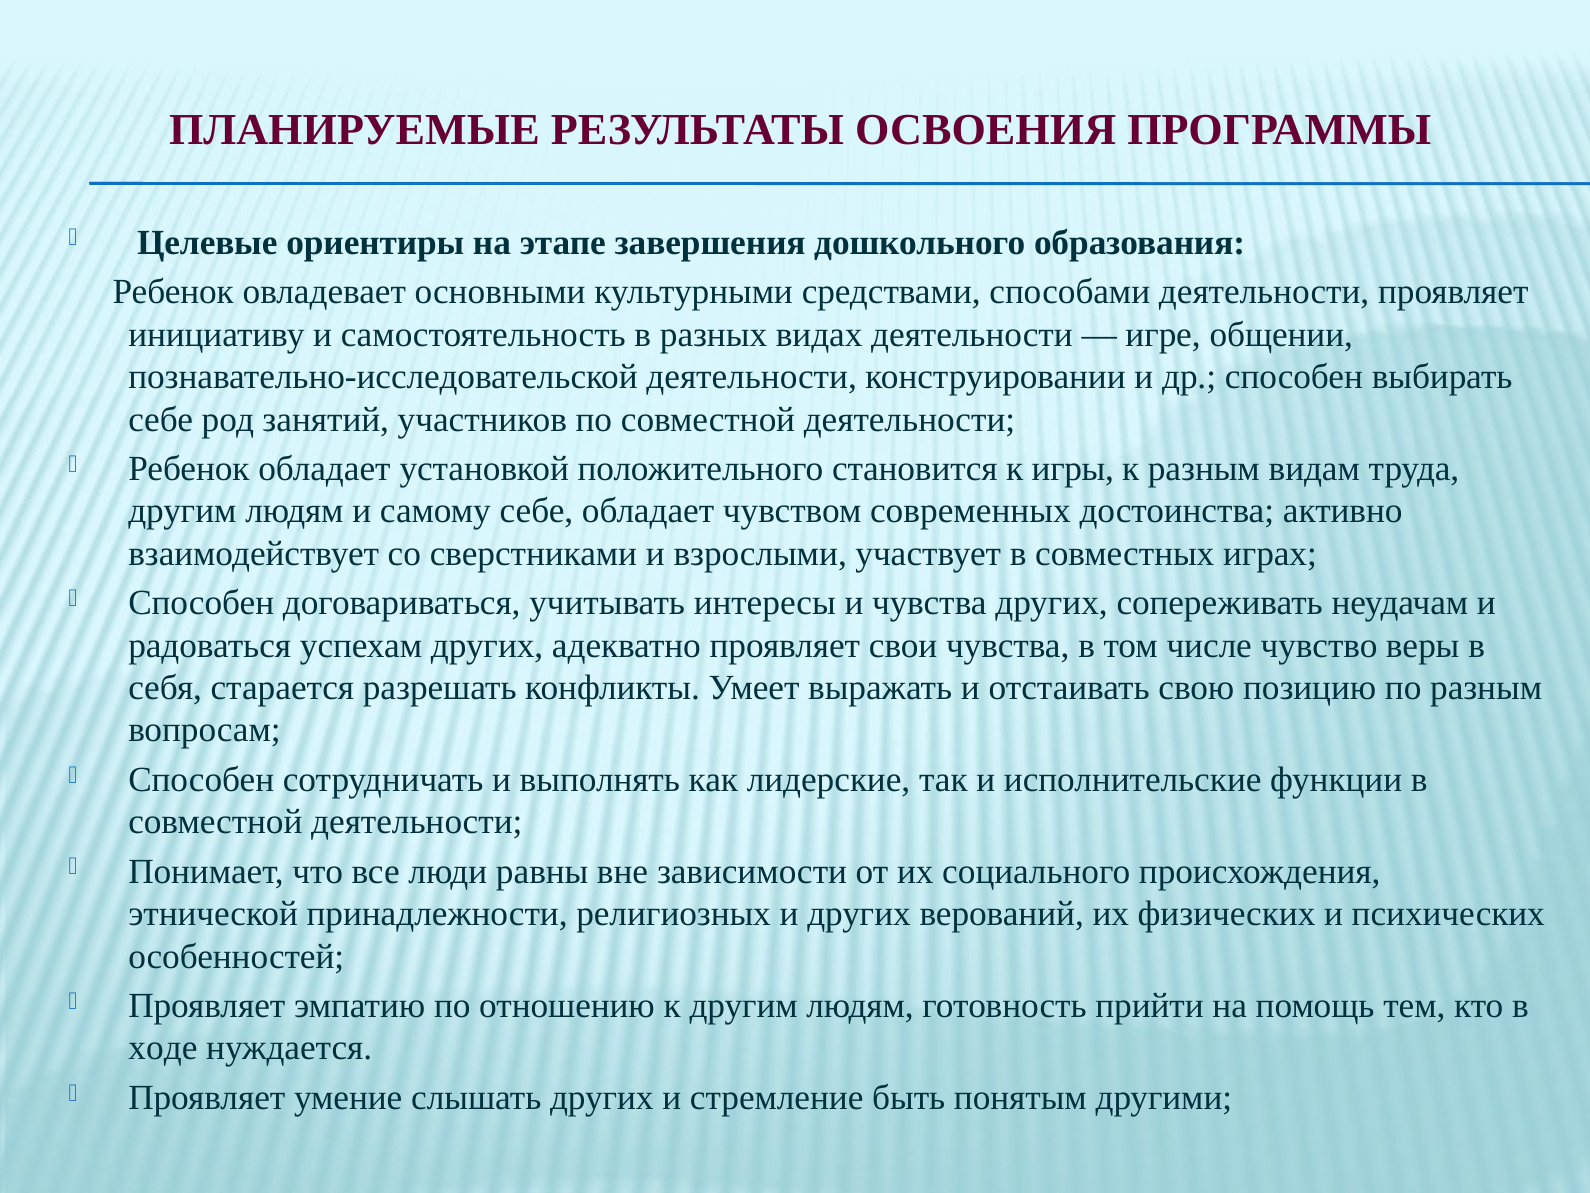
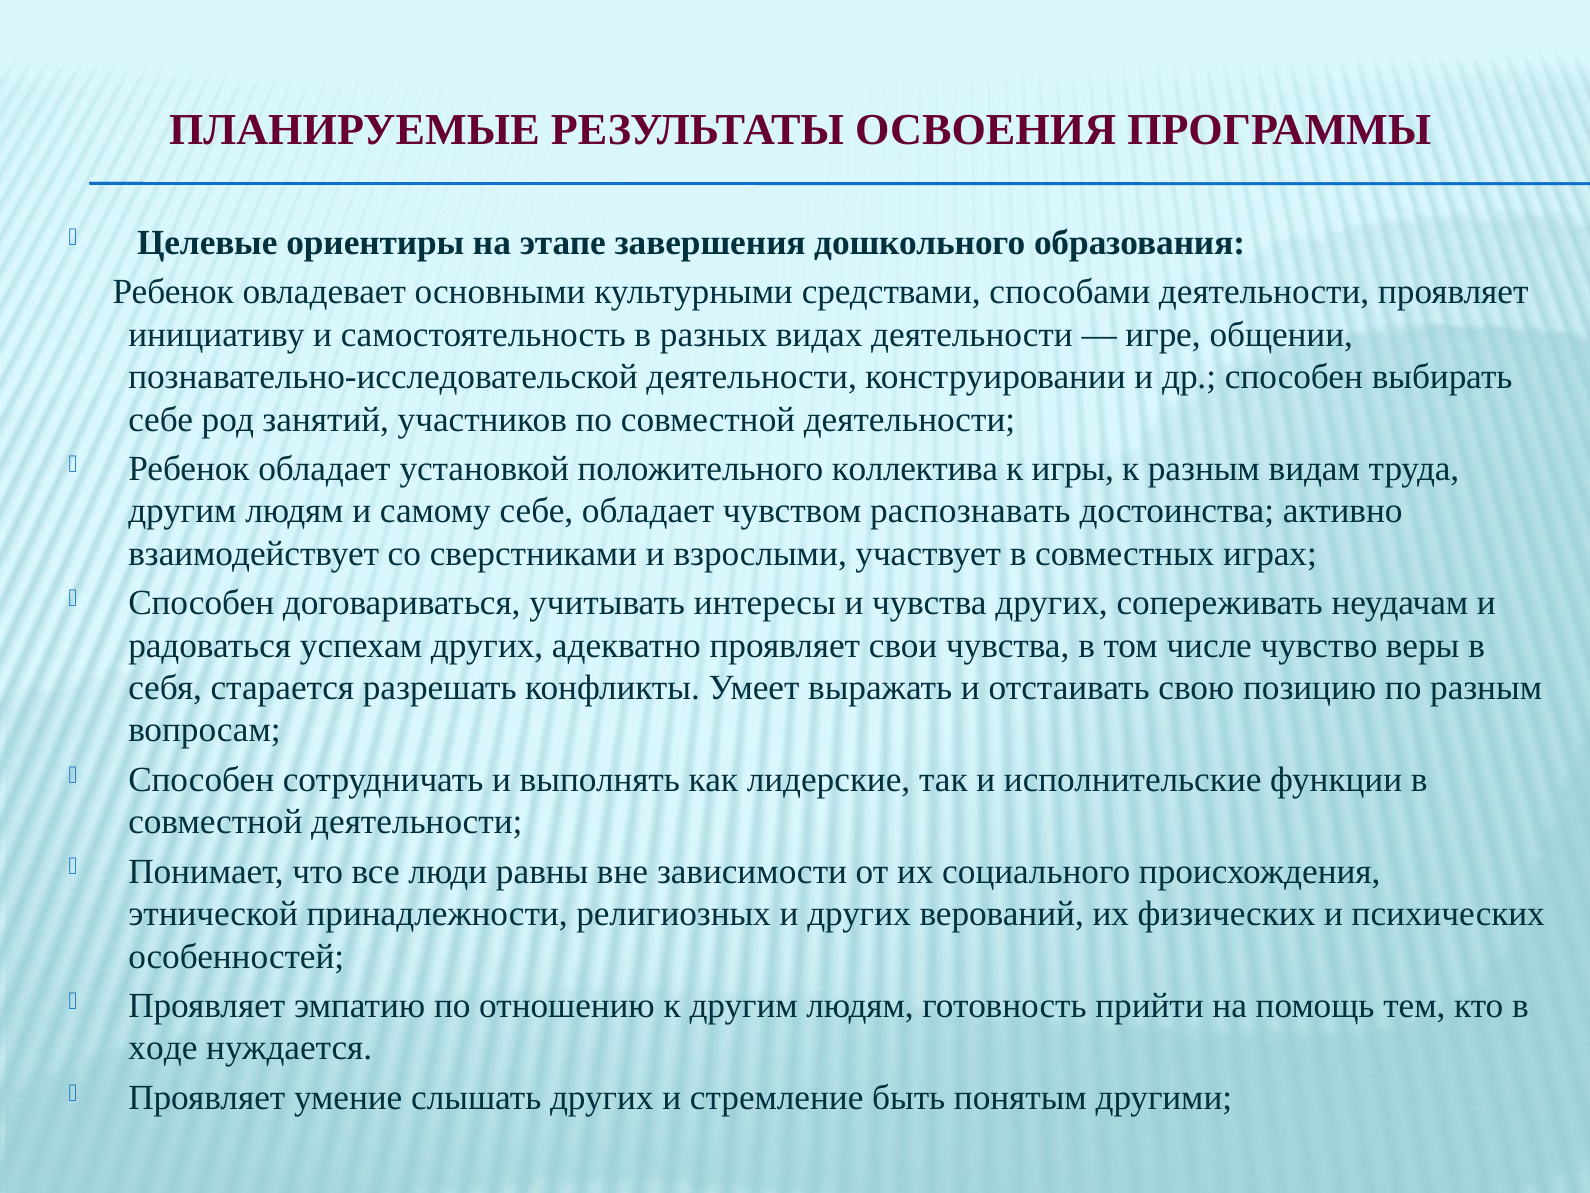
становится: становится -> коллектива
современных: современных -> распознавать
